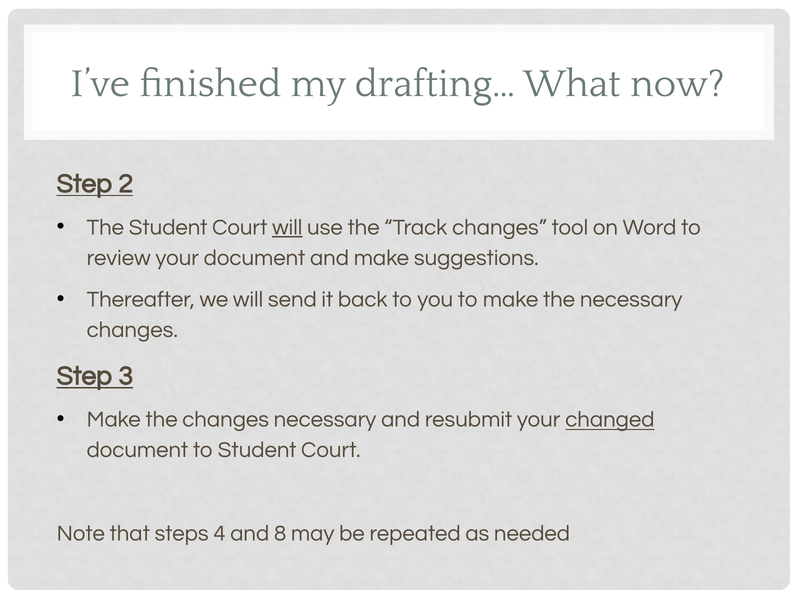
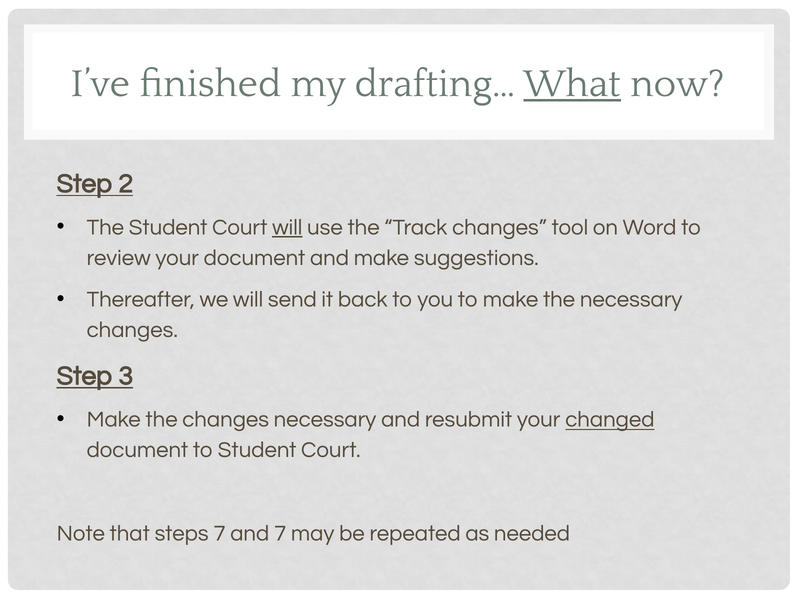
What underline: none -> present
steps 4: 4 -> 7
and 8: 8 -> 7
